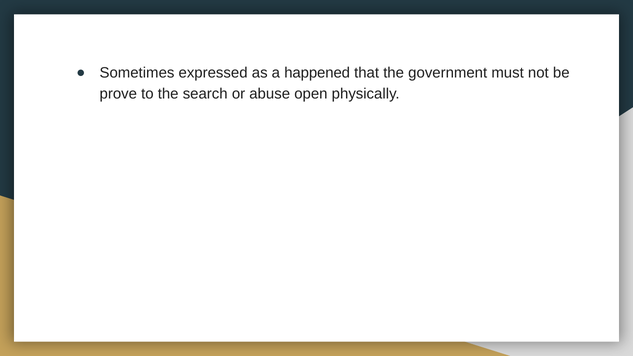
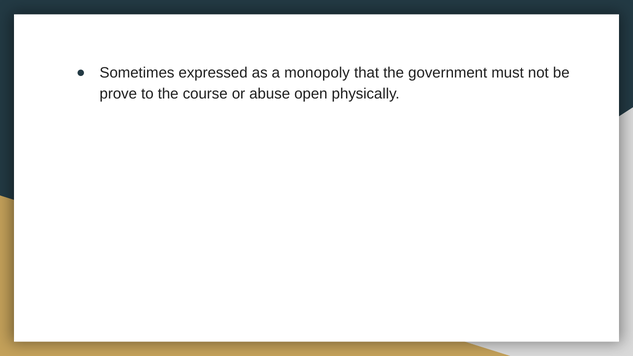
happened: happened -> monopoly
search: search -> course
